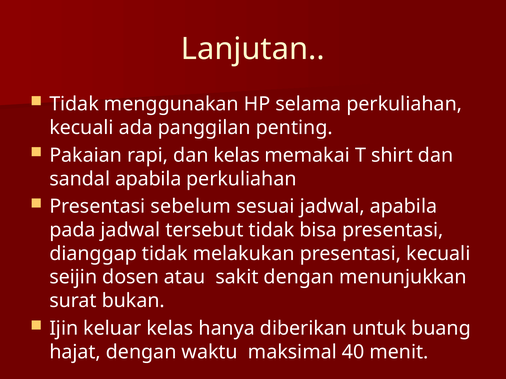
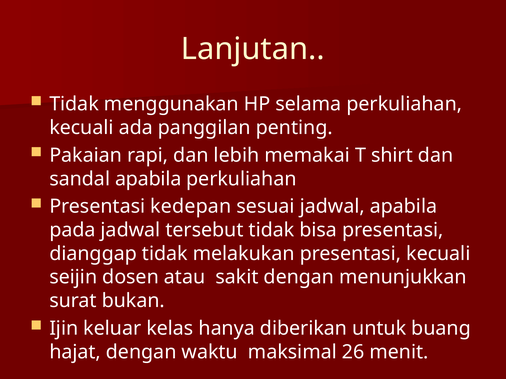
dan kelas: kelas -> lebih
sebelum: sebelum -> kedepan
40: 40 -> 26
